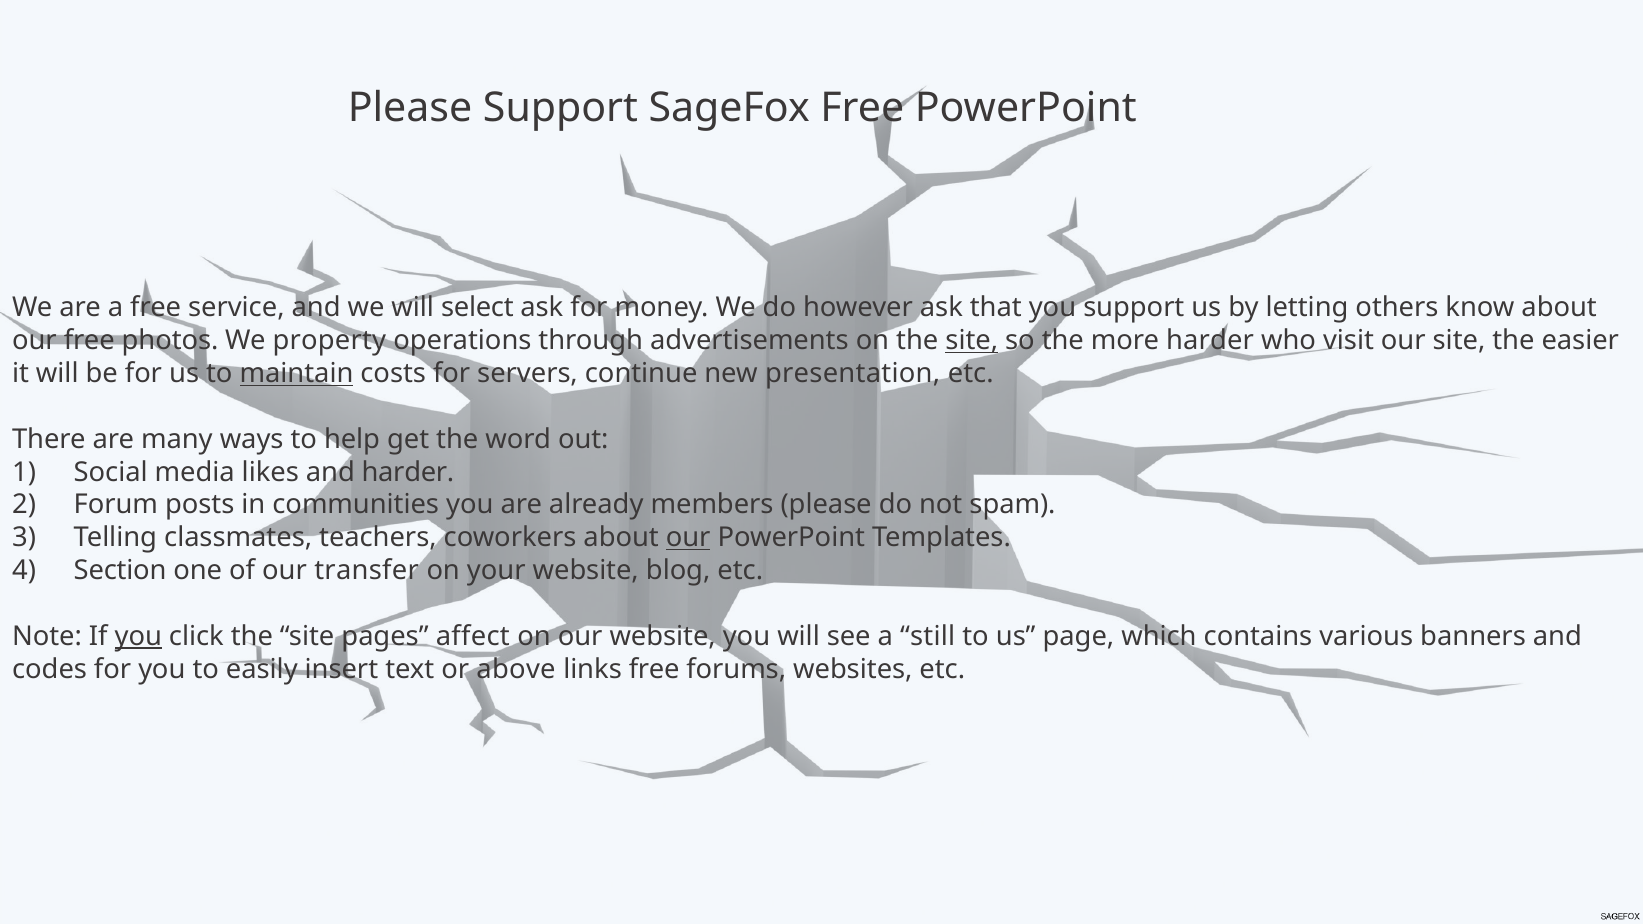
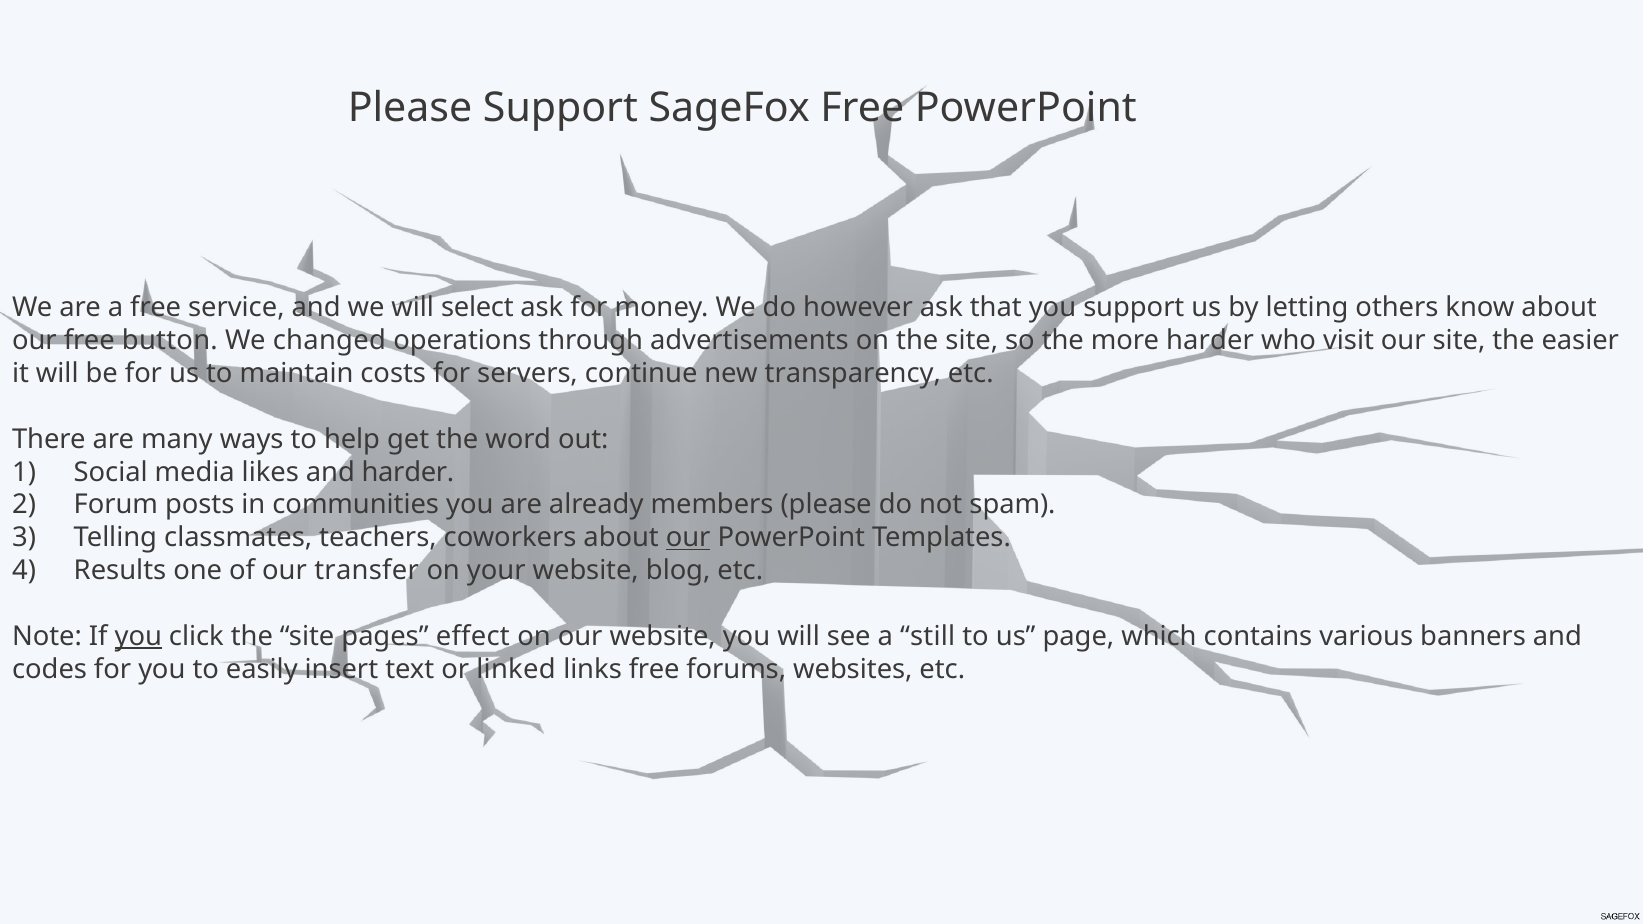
photos: photos -> button
property: property -> changed
site at (972, 341) underline: present -> none
maintain underline: present -> none
presentation: presentation -> transparency
Section: Section -> Results
affect: affect -> effect
above: above -> linked
